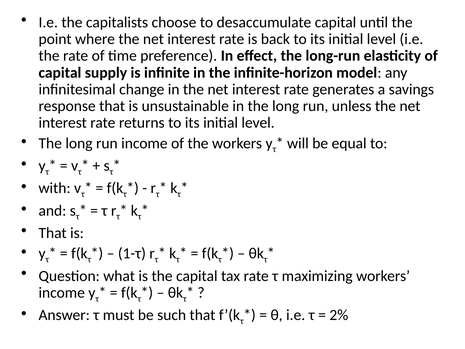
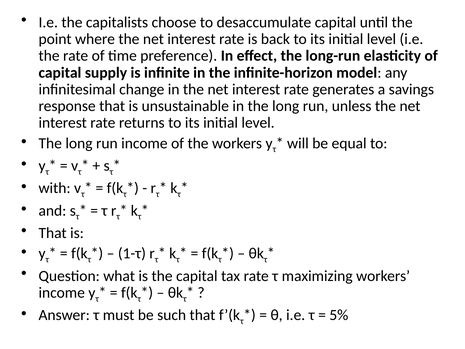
2%: 2% -> 5%
